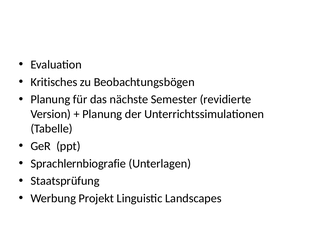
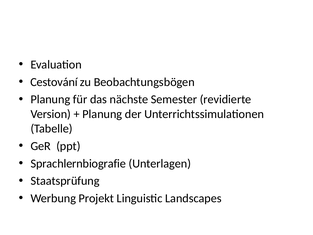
Kritisches: Kritisches -> Cestování
